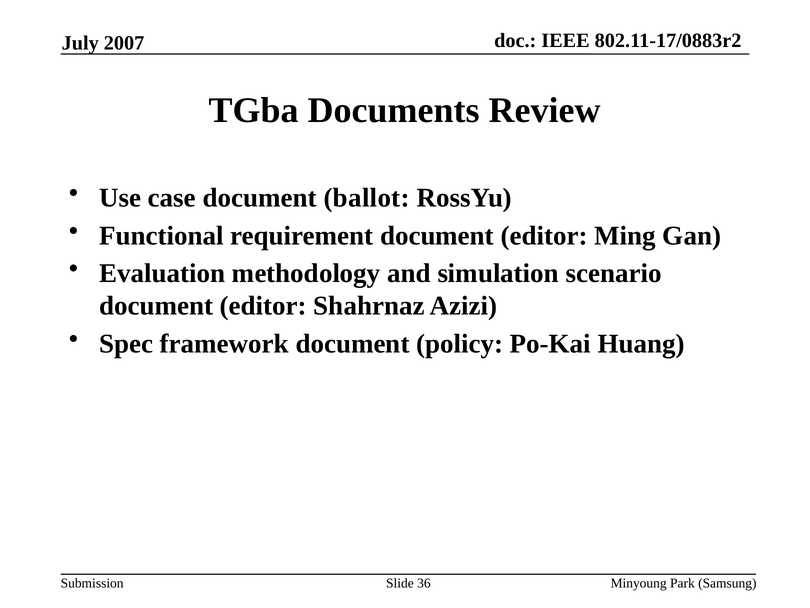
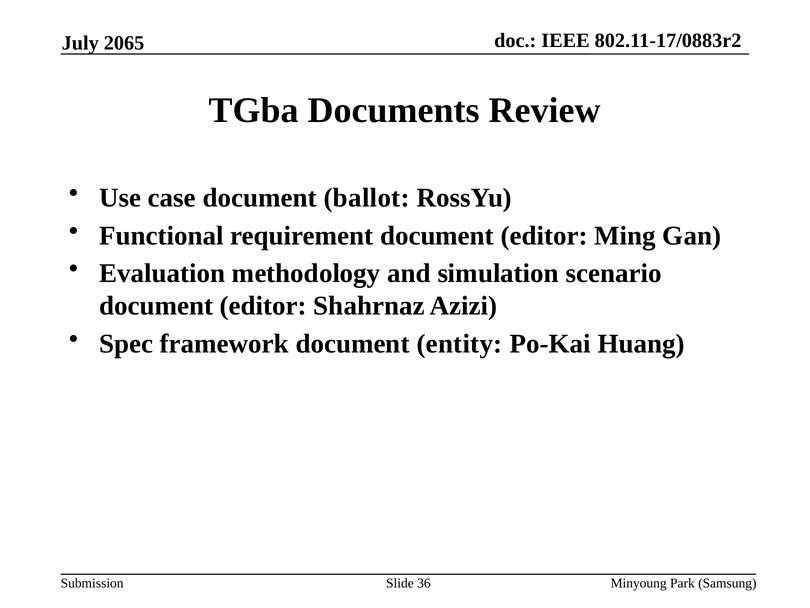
2007: 2007 -> 2065
policy: policy -> entity
